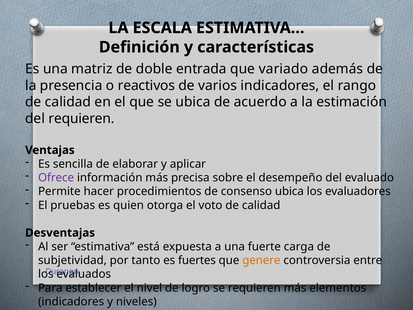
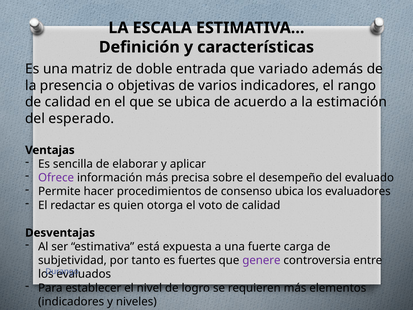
reactivos: reactivos -> objetivas
del requieren: requieren -> esperado
pruebas: pruebas -> redactar
genere colour: orange -> purple
